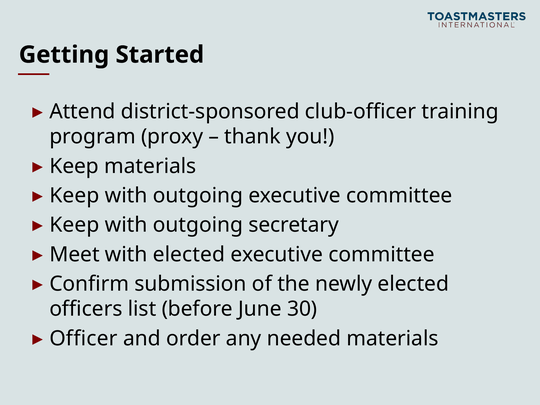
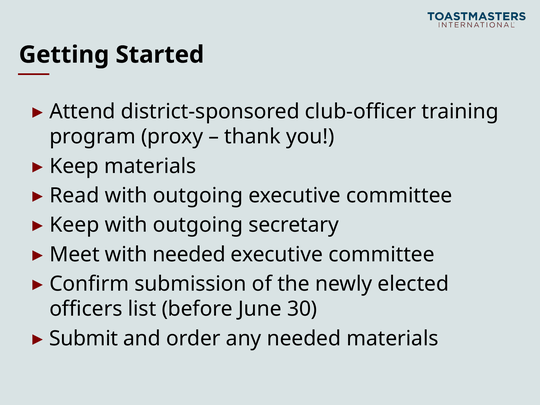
Keep at (74, 196): Keep -> Read
with elected: elected -> needed
Officer: Officer -> Submit
